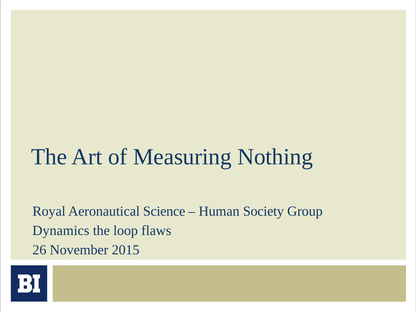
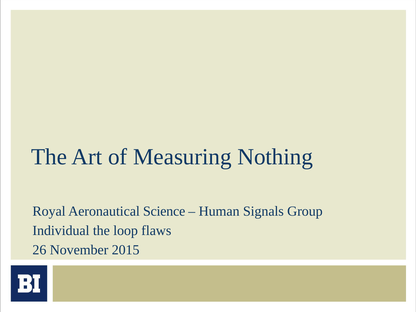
Society: Society -> Signals
Dynamics: Dynamics -> Individual
